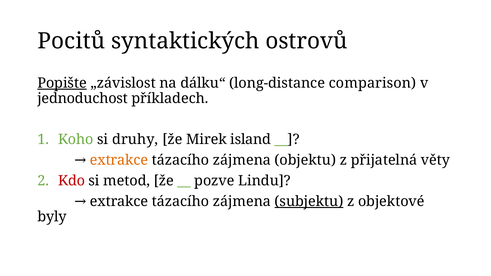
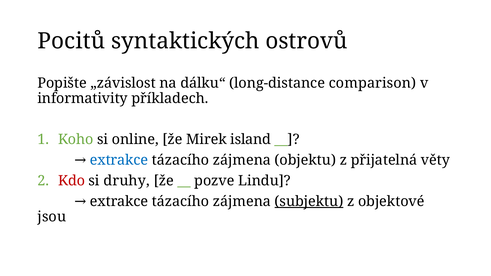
Popište underline: present -> none
jednoduchost: jednoduchost -> informativity
druhy: druhy -> online
extrakce at (119, 160) colour: orange -> blue
metod: metod -> druhy
byly: byly -> jsou
